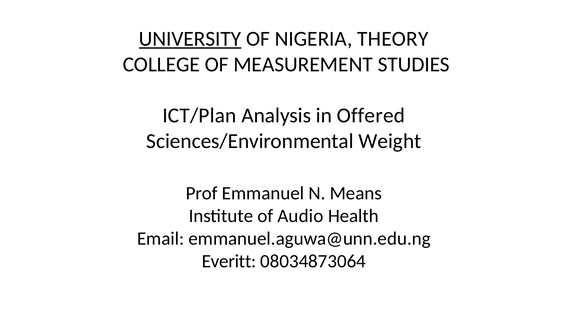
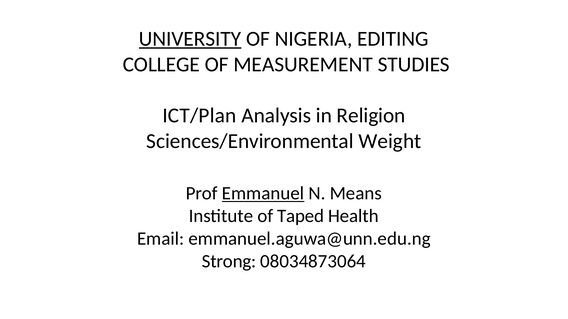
THEORY: THEORY -> EDITING
Offered: Offered -> Religion
Emmanuel underline: none -> present
Audio: Audio -> Taped
Everitt: Everitt -> Strong
